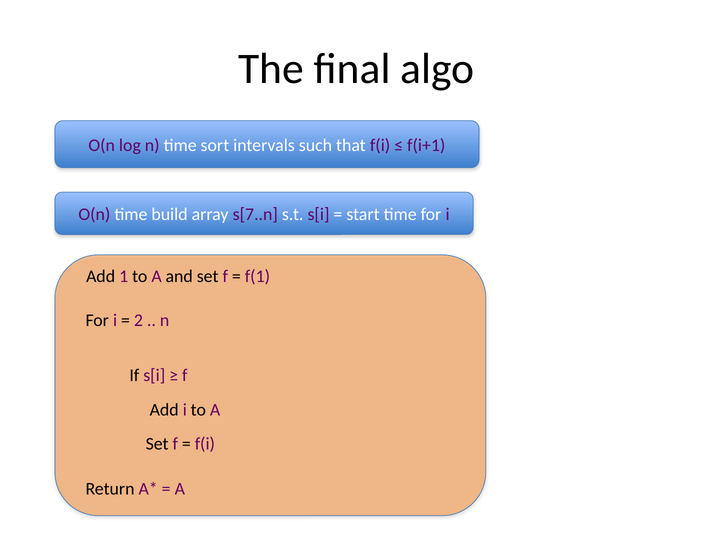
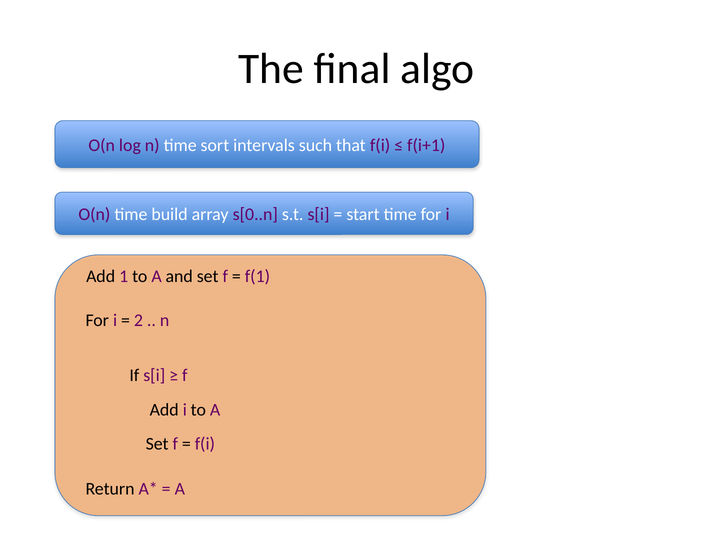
s[7..n: s[7..n -> s[0..n
